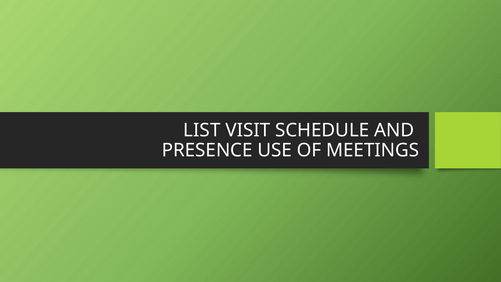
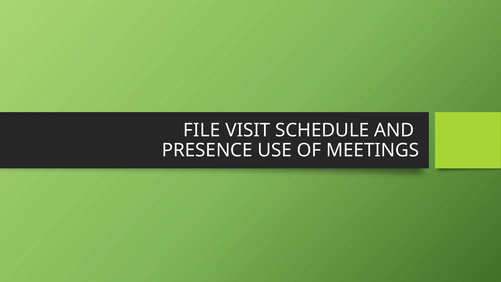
LIST: LIST -> FILE
